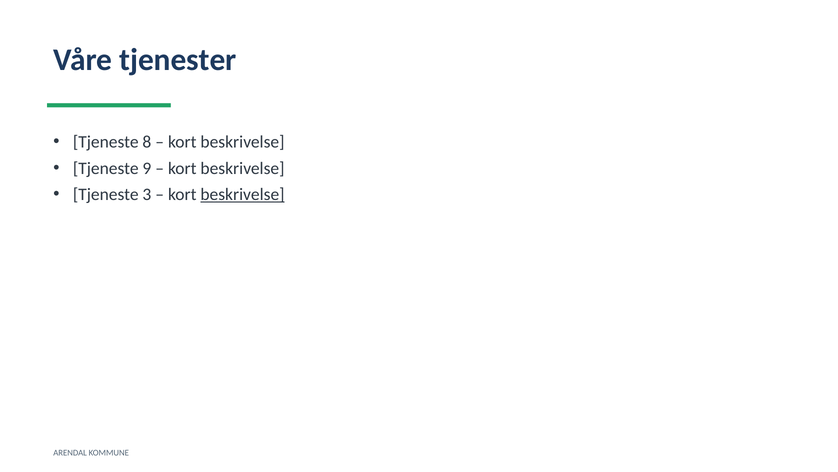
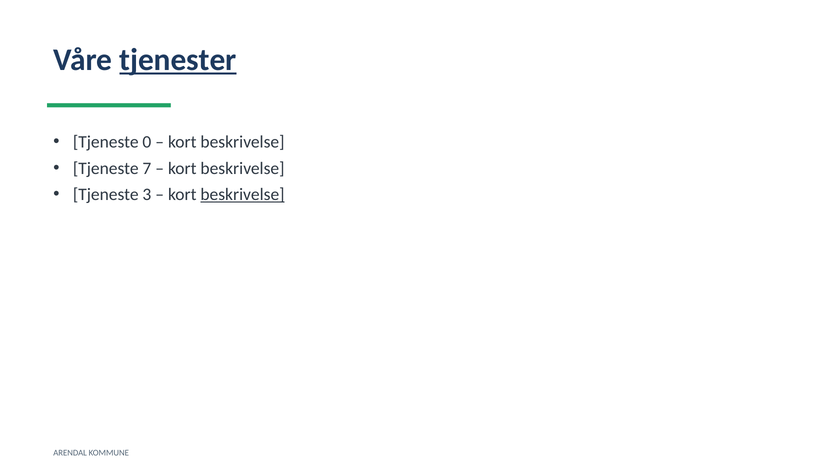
tjenester underline: none -> present
8: 8 -> 0
9: 9 -> 7
